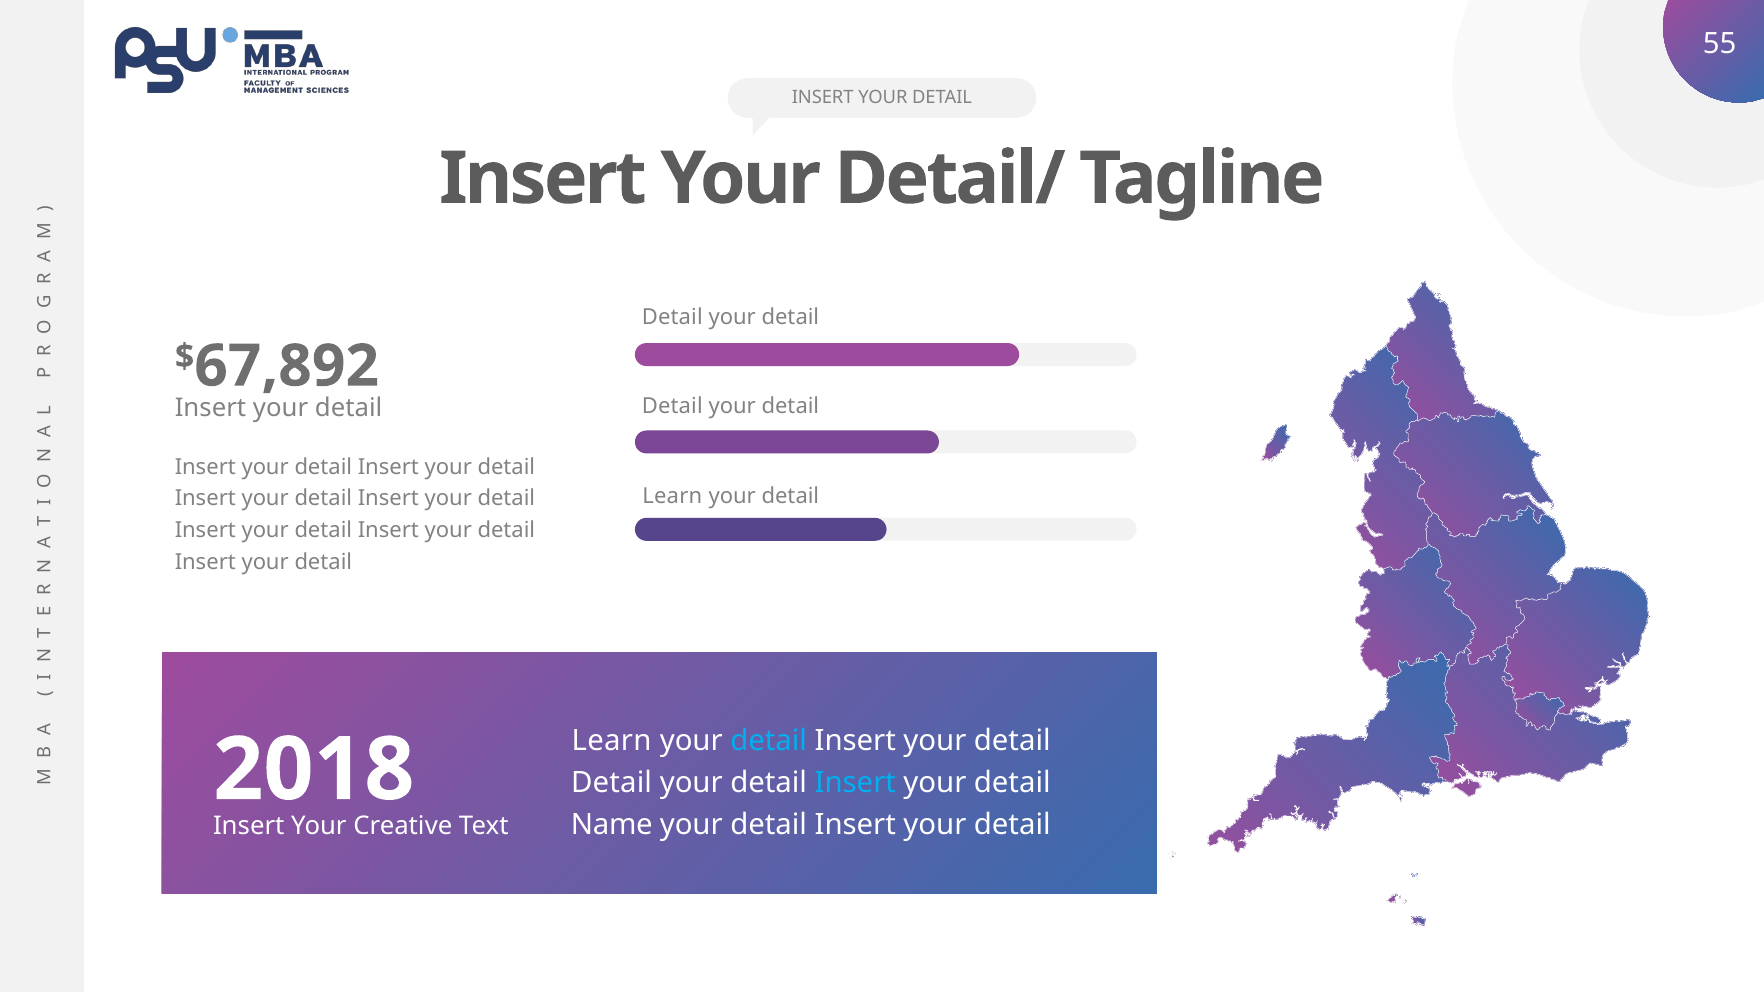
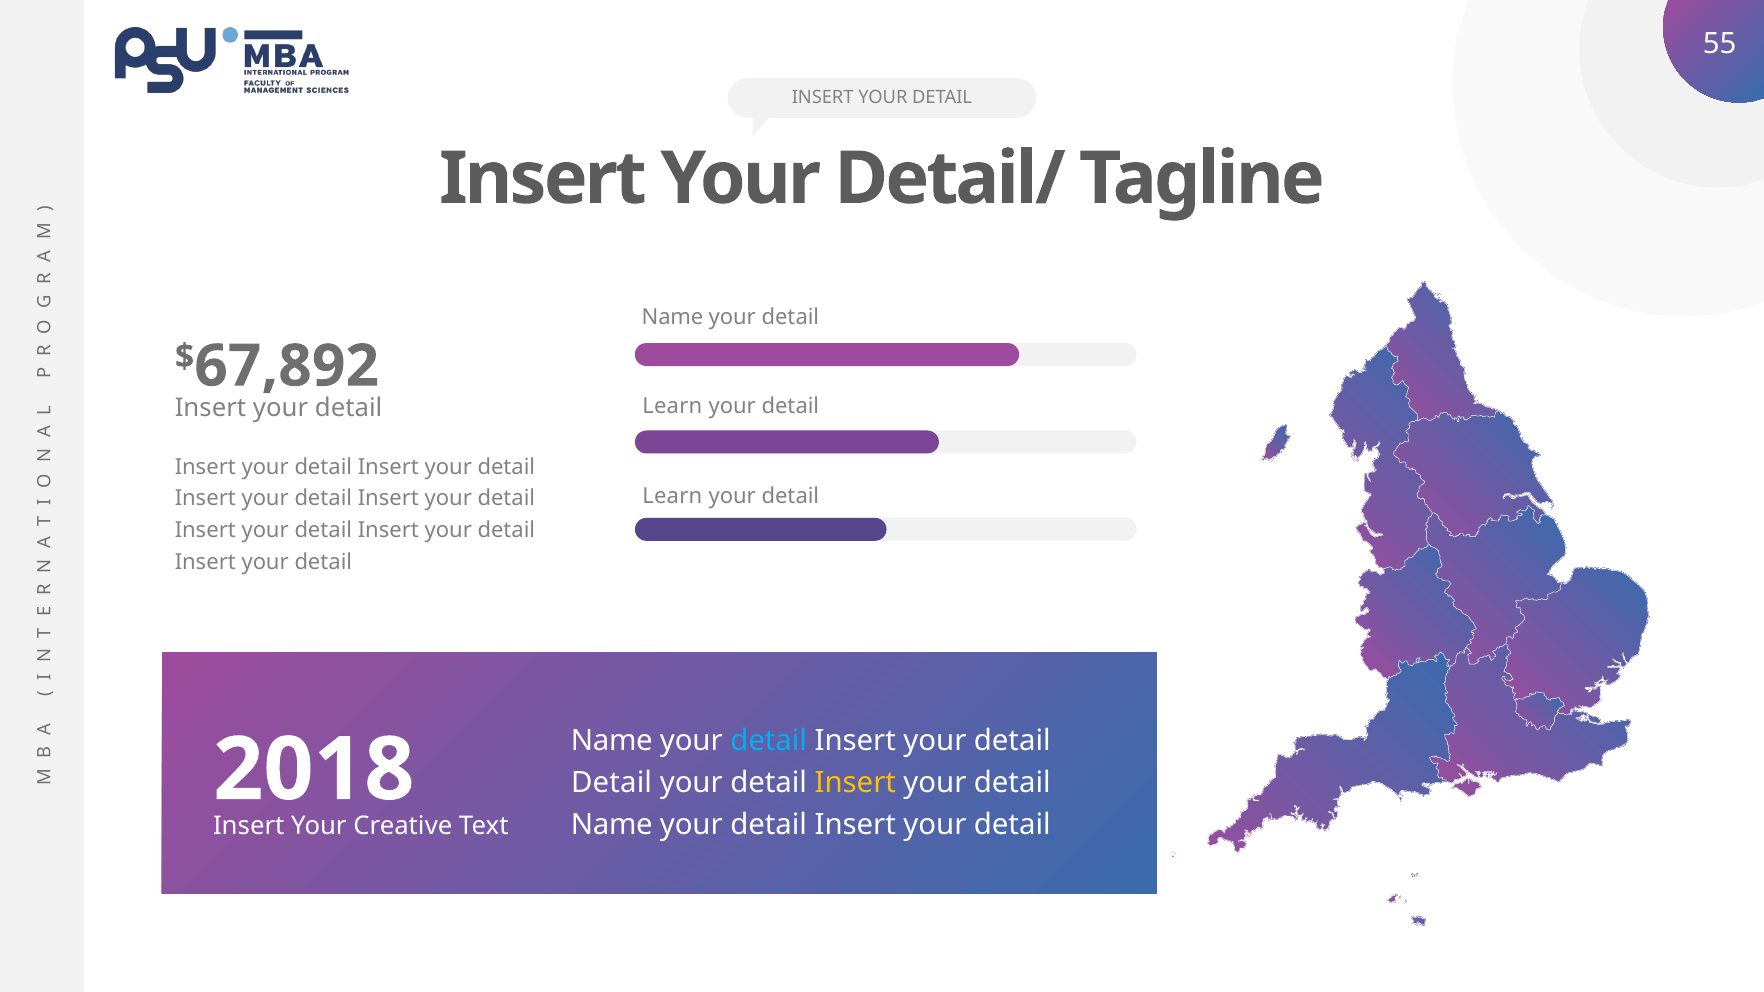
Detail at (672, 318): Detail -> Name
Detail at (672, 407): Detail -> Learn
Learn at (612, 741): Learn -> Name
Insert at (855, 783) colour: light blue -> yellow
